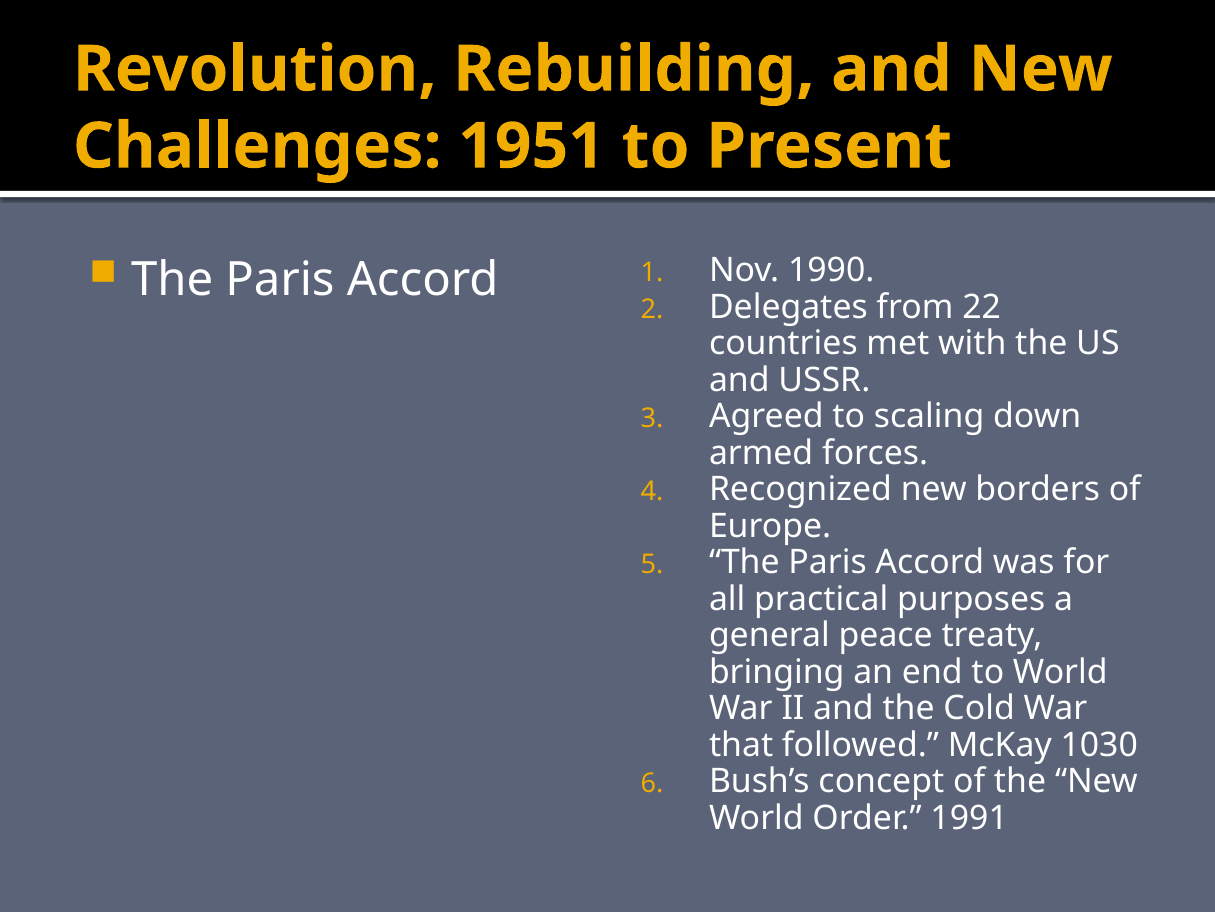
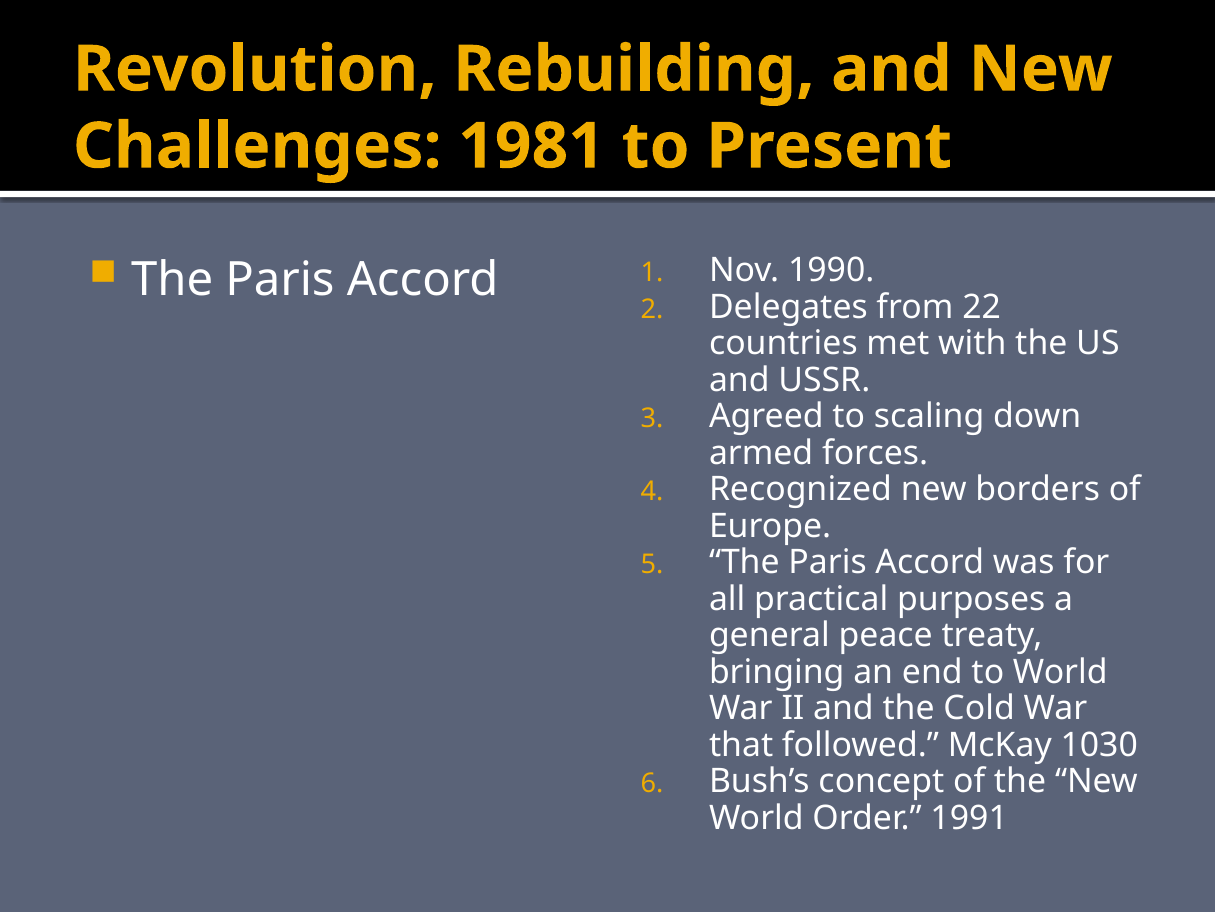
1951: 1951 -> 1981
